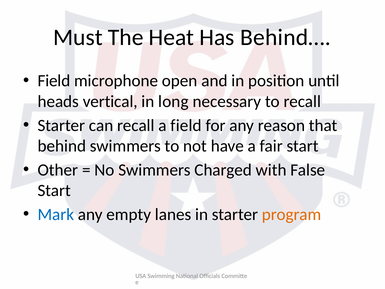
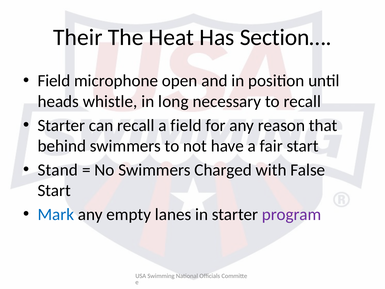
Must: Must -> Their
Behind…: Behind… -> Section…
vertical: vertical -> whistle
Other: Other -> Stand
program colour: orange -> purple
